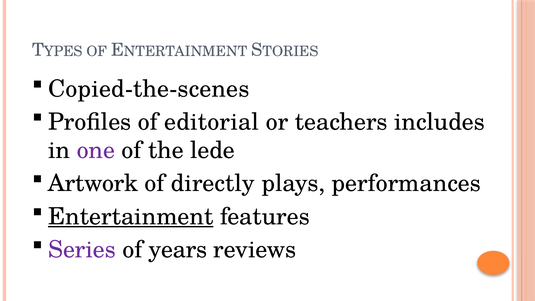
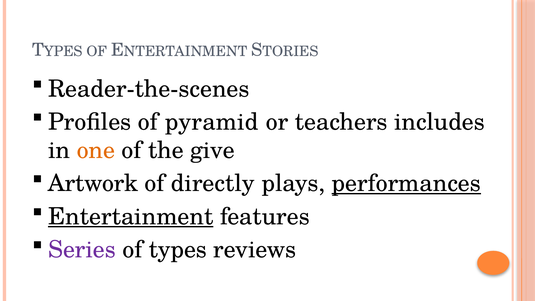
Copied-the-scenes: Copied-the-scenes -> Reader-the-scenes
editorial: editorial -> pyramid
one colour: purple -> orange
lede: lede -> give
performances underline: none -> present
years: years -> types
